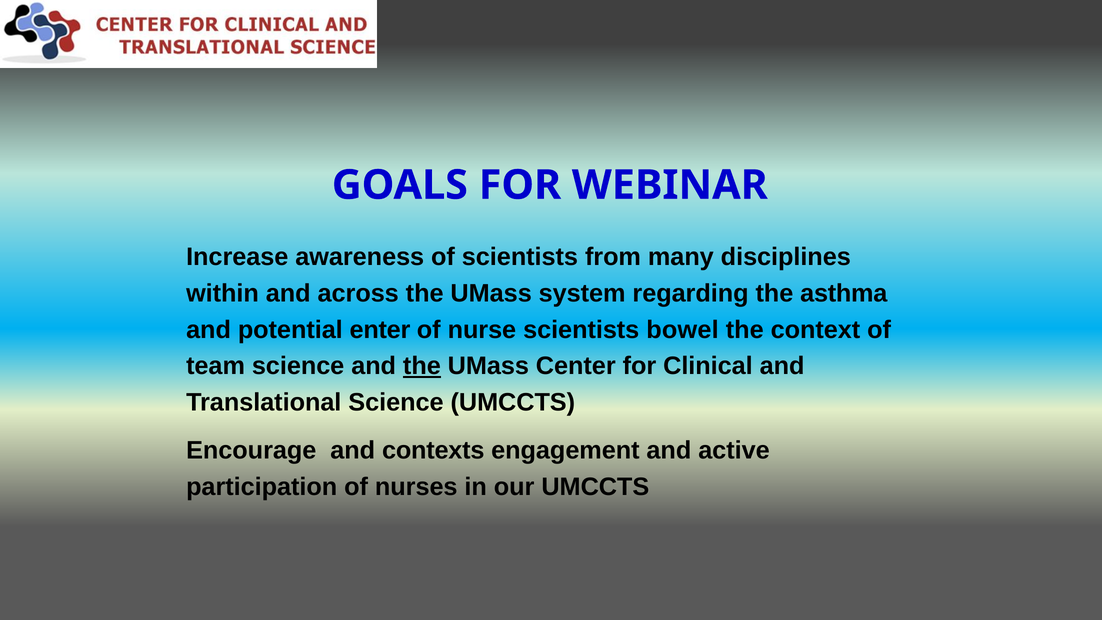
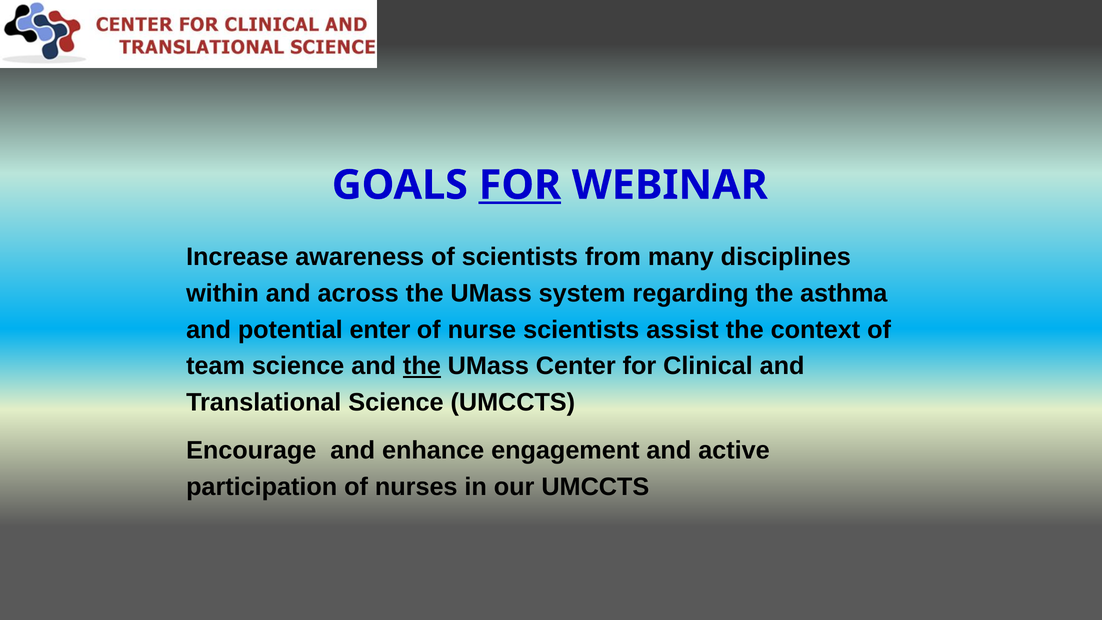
FOR at (520, 185) underline: none -> present
bowel: bowel -> assist
contexts: contexts -> enhance
